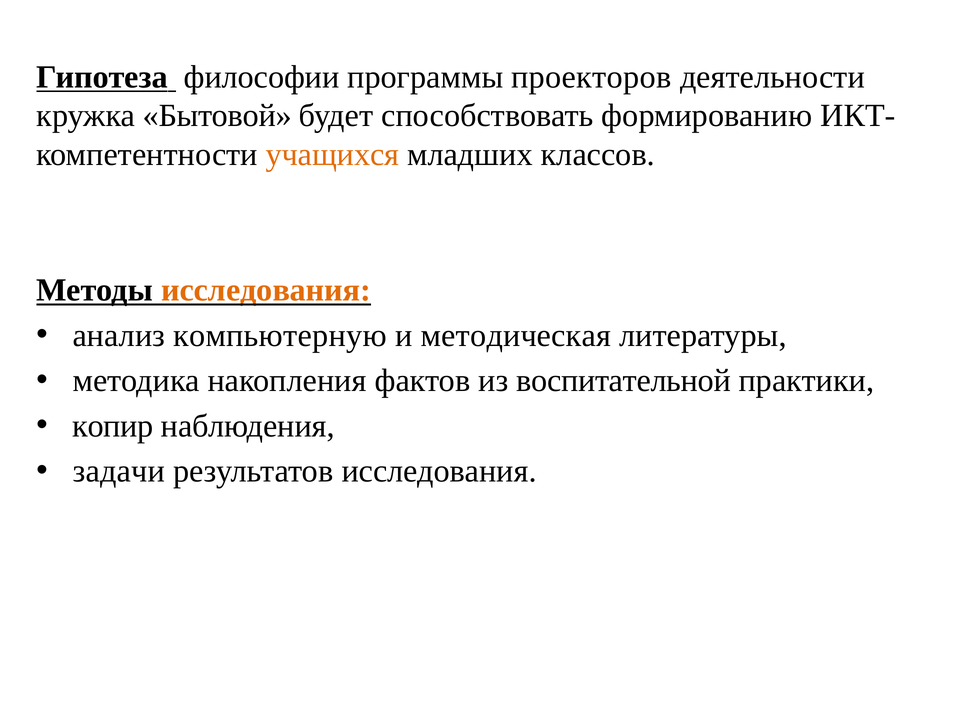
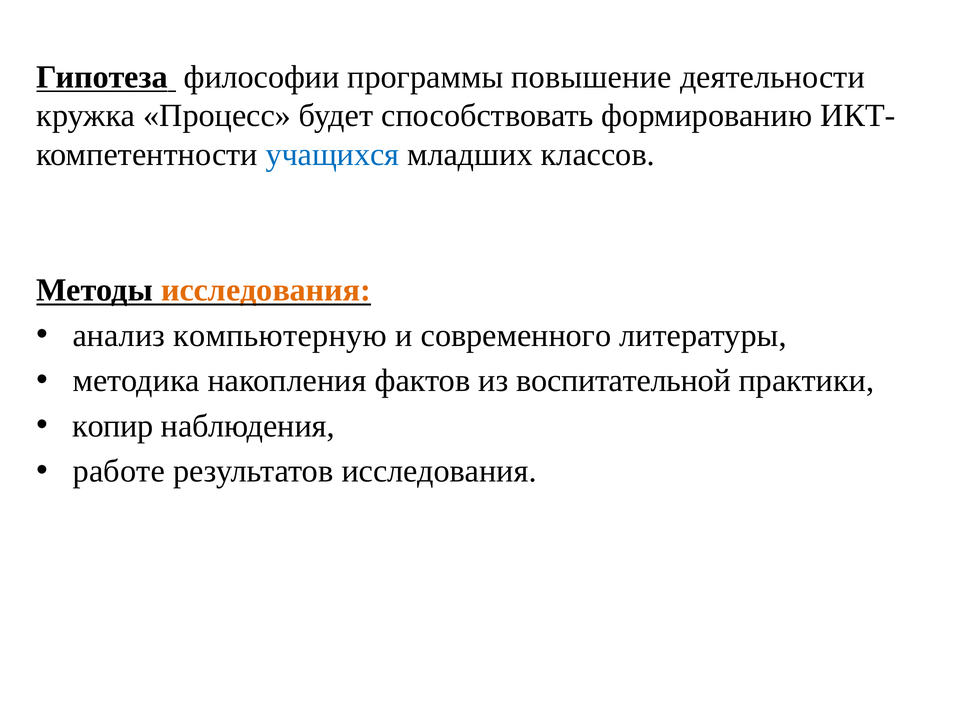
проекторов: проекторов -> повышение
Бытовой: Бытовой -> Процесс
учащихся colour: orange -> blue
методическая: методическая -> современного
задачи: задачи -> работе
